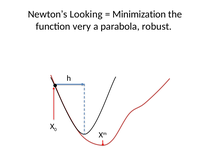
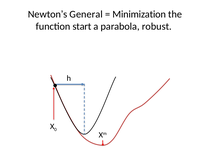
Looking: Looking -> General
very: very -> start
